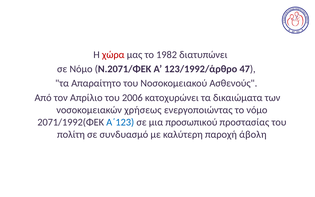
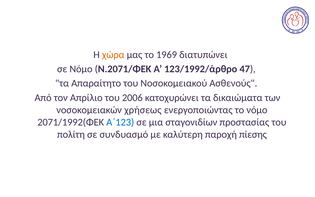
χώρα colour: red -> orange
1982: 1982 -> 1969
προσωπικού: προσωπικού -> σταγονιδίων
άβολη: άβολη -> πίεσης
